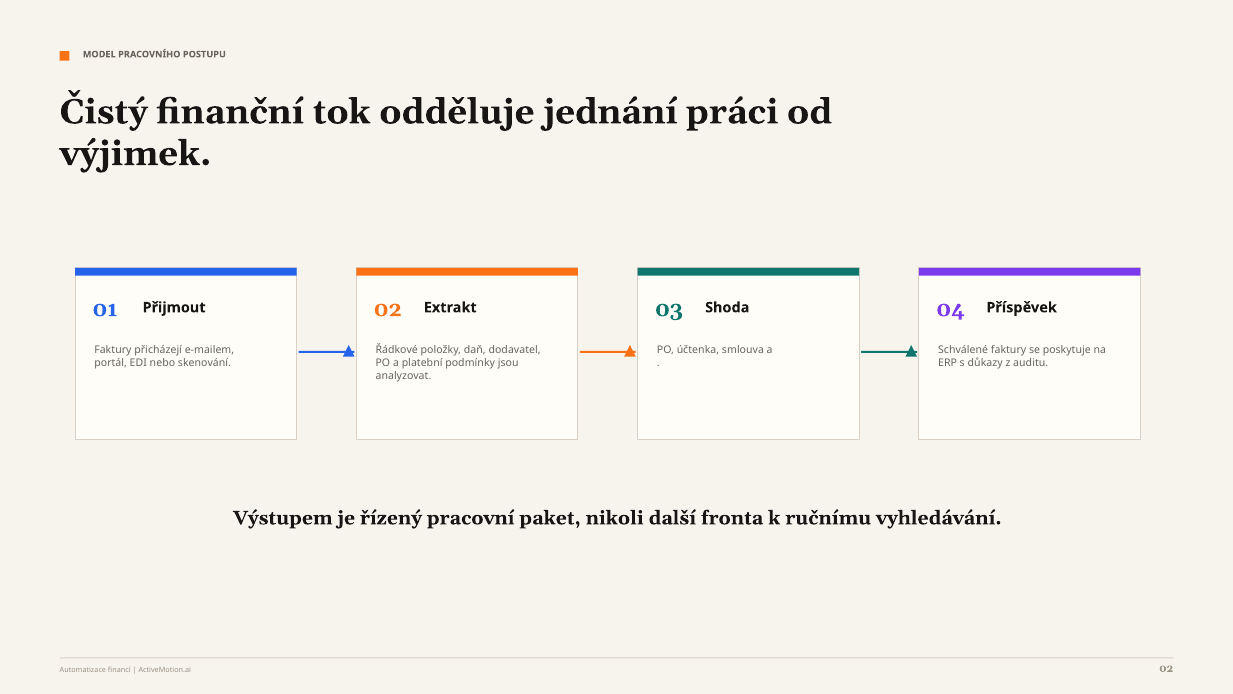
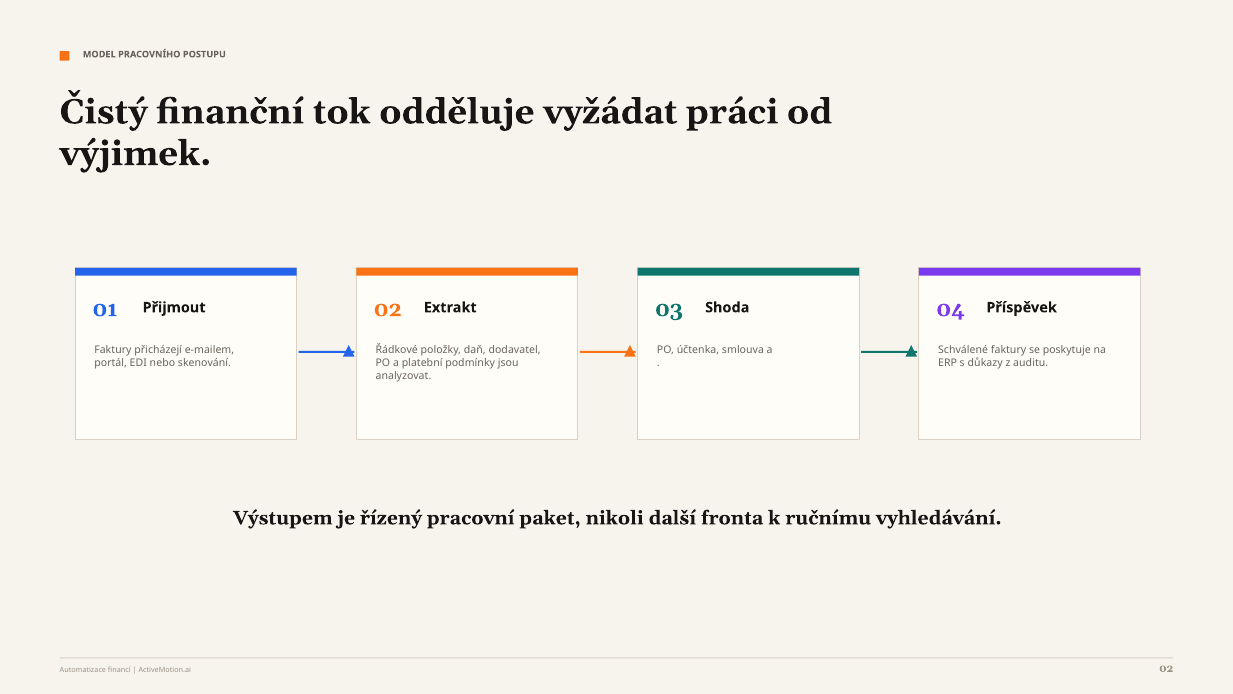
jednání: jednání -> vyžádat
